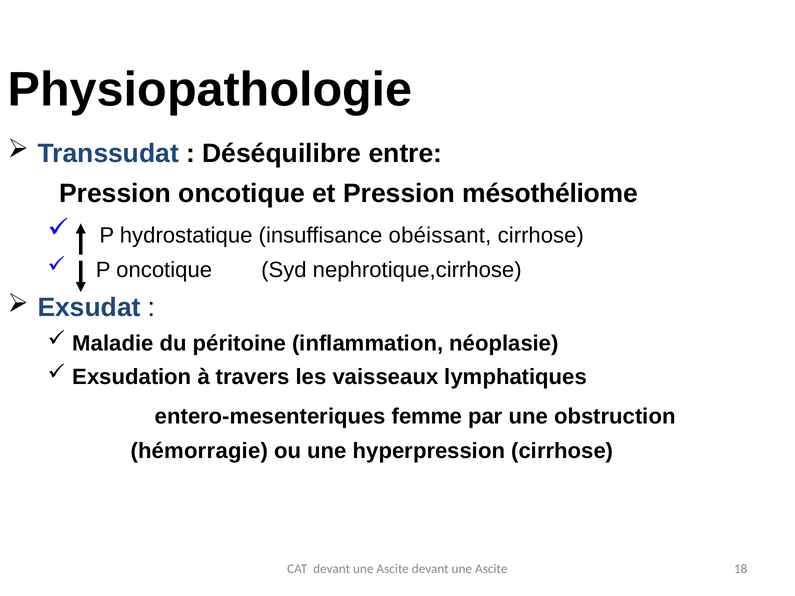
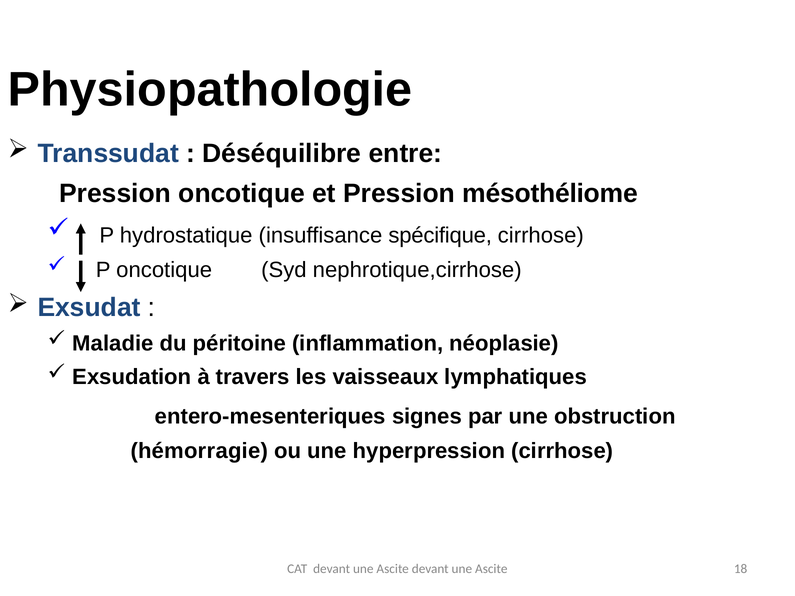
obéissant: obéissant -> spécifique
femme: femme -> signes
